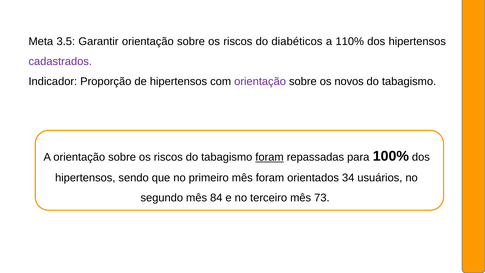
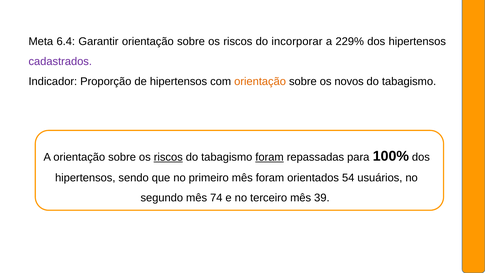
3.5: 3.5 -> 6.4
diabéticos: diabéticos -> incorporar
110%: 110% -> 229%
orientação at (260, 82) colour: purple -> orange
riscos at (168, 157) underline: none -> present
34: 34 -> 54
84: 84 -> 74
73: 73 -> 39
